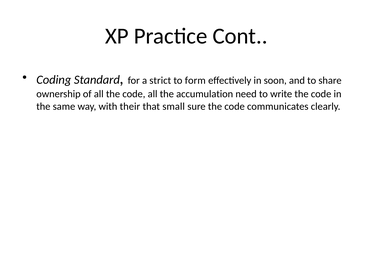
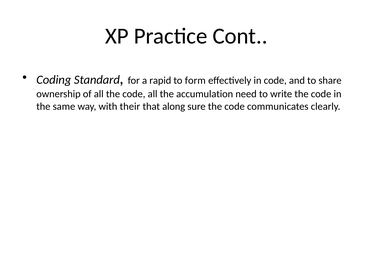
strict: strict -> rapid
in soon: soon -> code
small: small -> along
